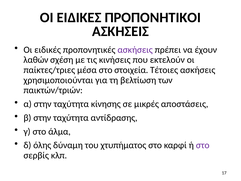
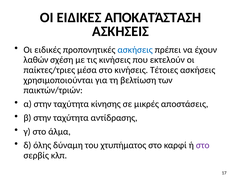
ΠΡΟΠΟΝΗΤΙΚΟΙ: ΠΡΟΠΟΝΗΤΙΚΟΙ -> ΑΠΟΚΑΤΆΣΤΑΣΗ
ασκήσεις at (135, 50) colour: purple -> blue
στο στοιχεία: στοιχεία -> κινήσεις
